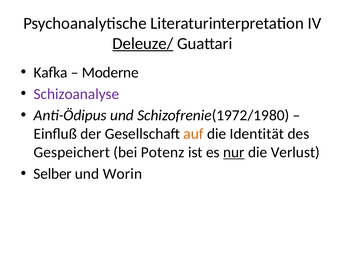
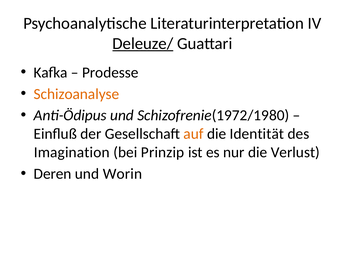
Moderne: Moderne -> Prodesse
Schizoanalyse colour: purple -> orange
Gespeichert: Gespeichert -> Imagination
Potenz: Potenz -> Prinzip
nur underline: present -> none
Selber: Selber -> Deren
